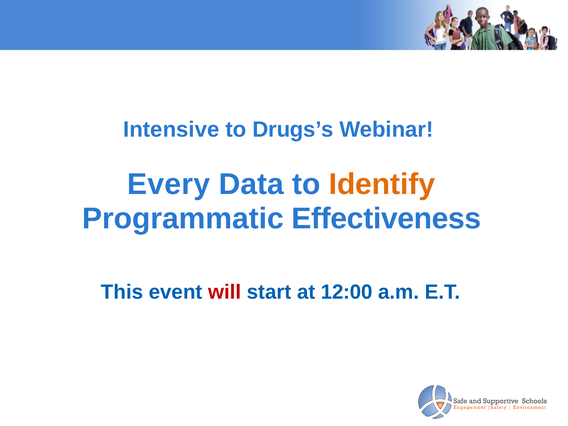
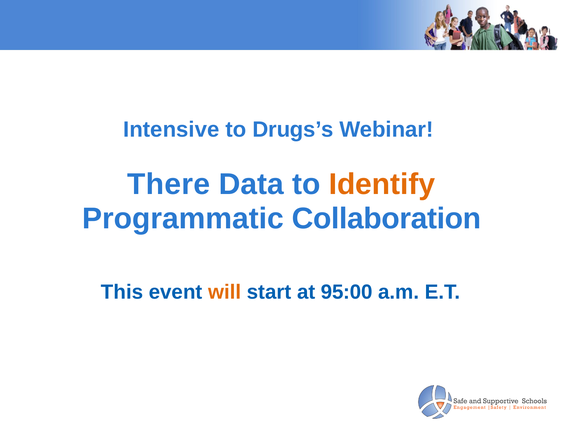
Every: Every -> There
Effectiveness: Effectiveness -> Collaboration
will colour: red -> orange
12:00: 12:00 -> 95:00
